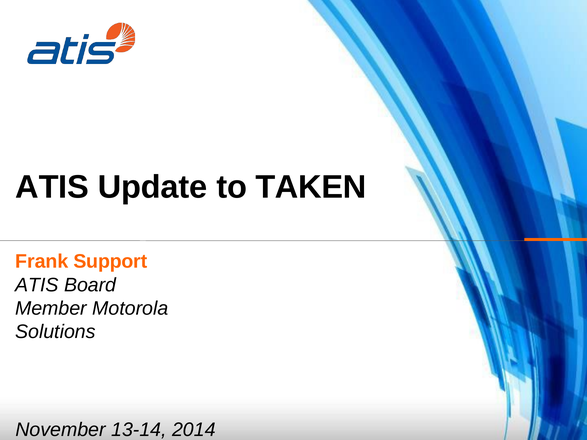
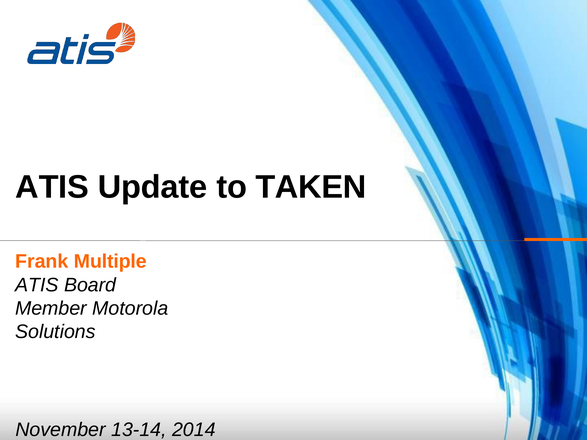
Support: Support -> Multiple
